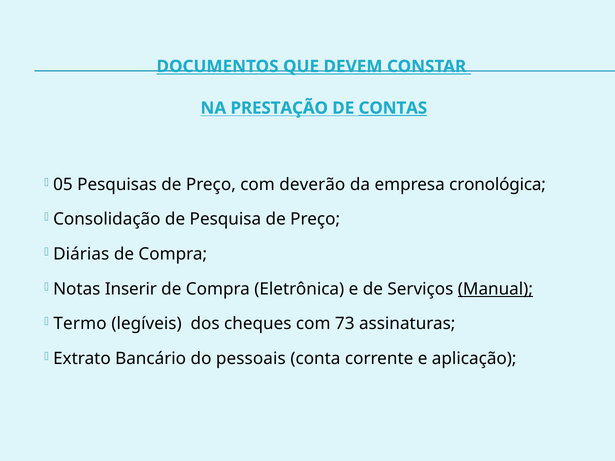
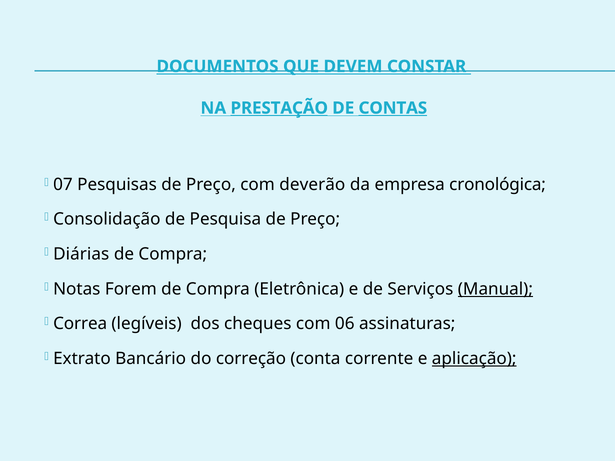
PRESTAÇÃO underline: none -> present
05: 05 -> 07
Inserir: Inserir -> Forem
Termo: Termo -> Correa
73: 73 -> 06
pessoais: pessoais -> correção
aplicação underline: none -> present
